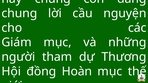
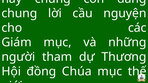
Hoàn: Hoàn -> Chúa
